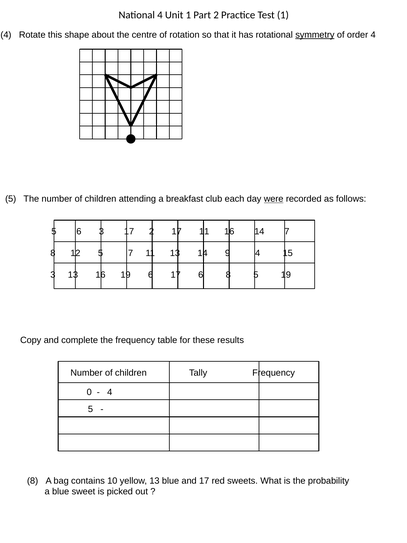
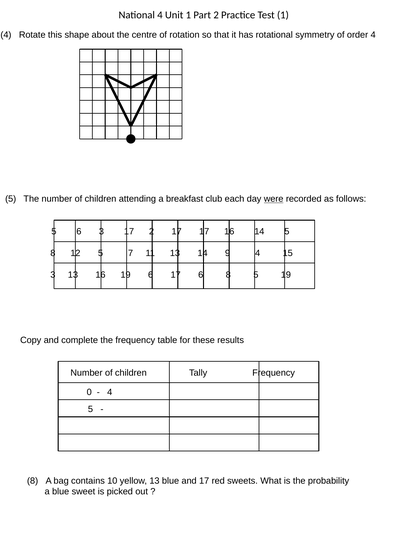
symmetry underline: present -> none
17 11: 11 -> 17
14 7: 7 -> 5
